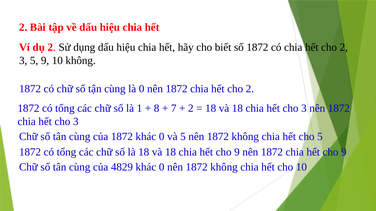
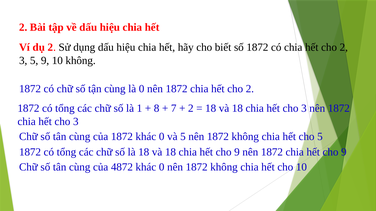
4829: 4829 -> 4872
